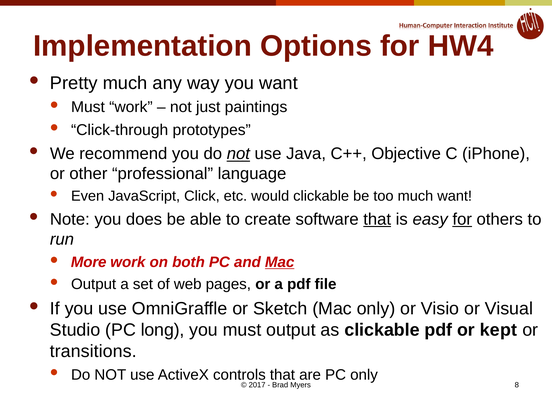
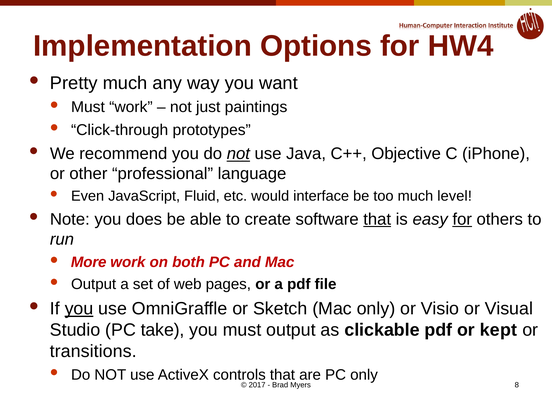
Click: Click -> Fluid
would clickable: clickable -> interface
much want: want -> level
Mac at (280, 262) underline: present -> none
you at (79, 309) underline: none -> present
long: long -> take
